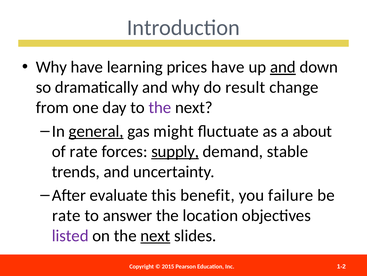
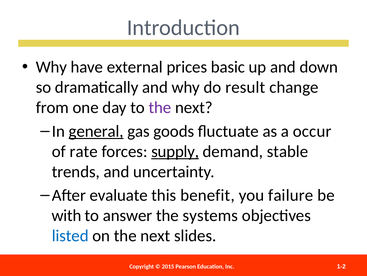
learning: learning -> external
prices have: have -> basic
and at (283, 67) underline: present -> none
might: might -> goods
about: about -> occur
rate at (66, 215): rate -> with
location: location -> systems
listed colour: purple -> blue
next at (155, 235) underline: present -> none
